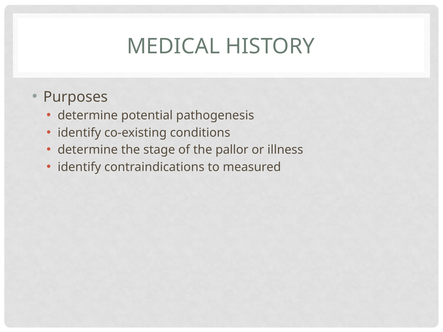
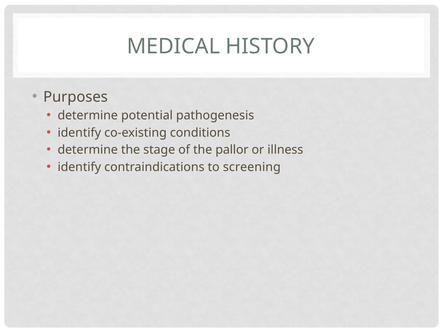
measured: measured -> screening
